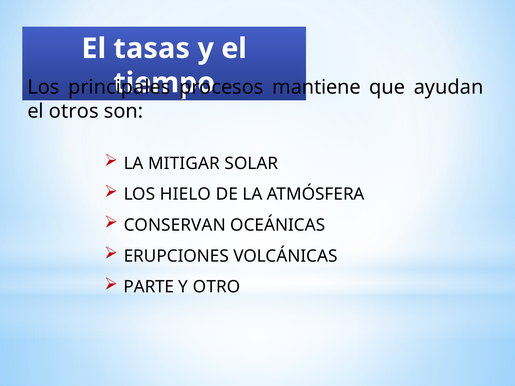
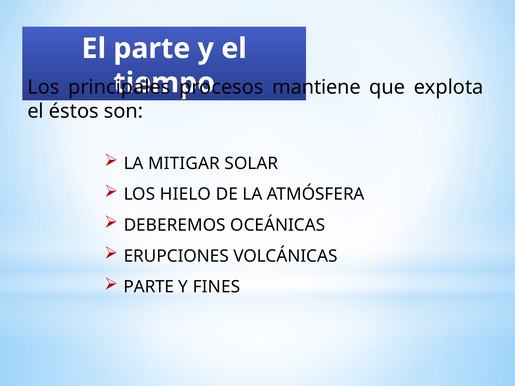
El tasas: tasas -> parte
ayudan: ayudan -> explota
otros: otros -> éstos
CONSERVAN: CONSERVAN -> DEBEREMOS
OTRO: OTRO -> FINES
